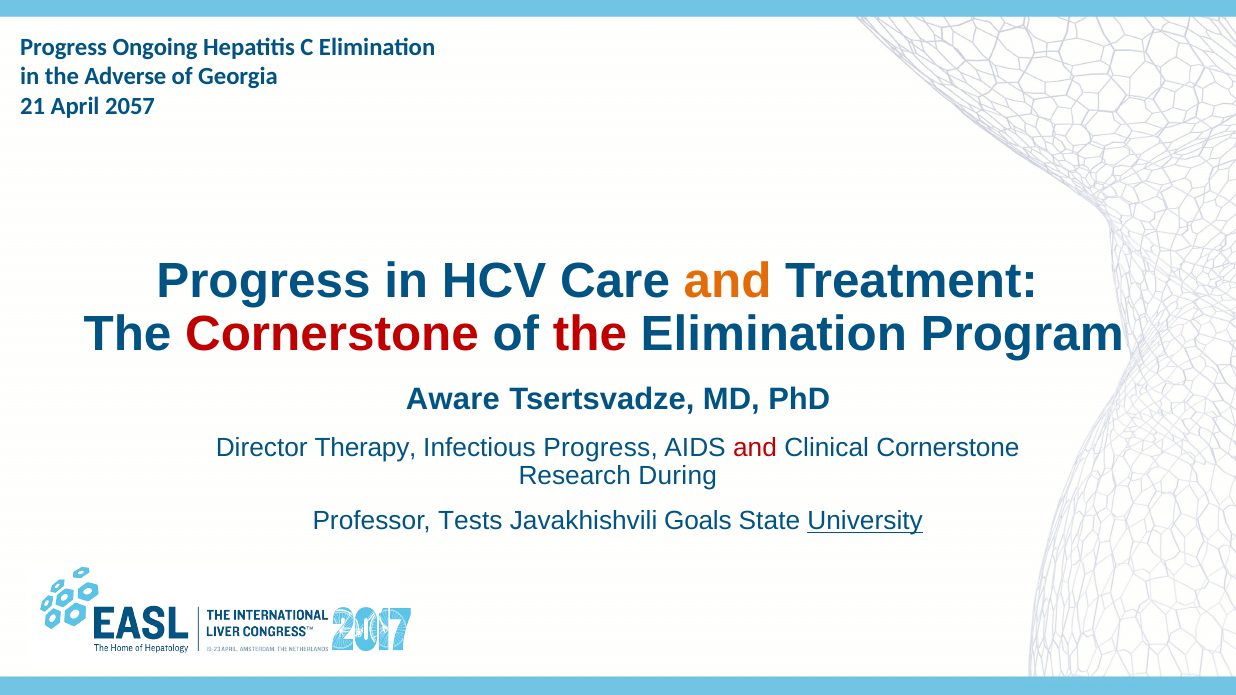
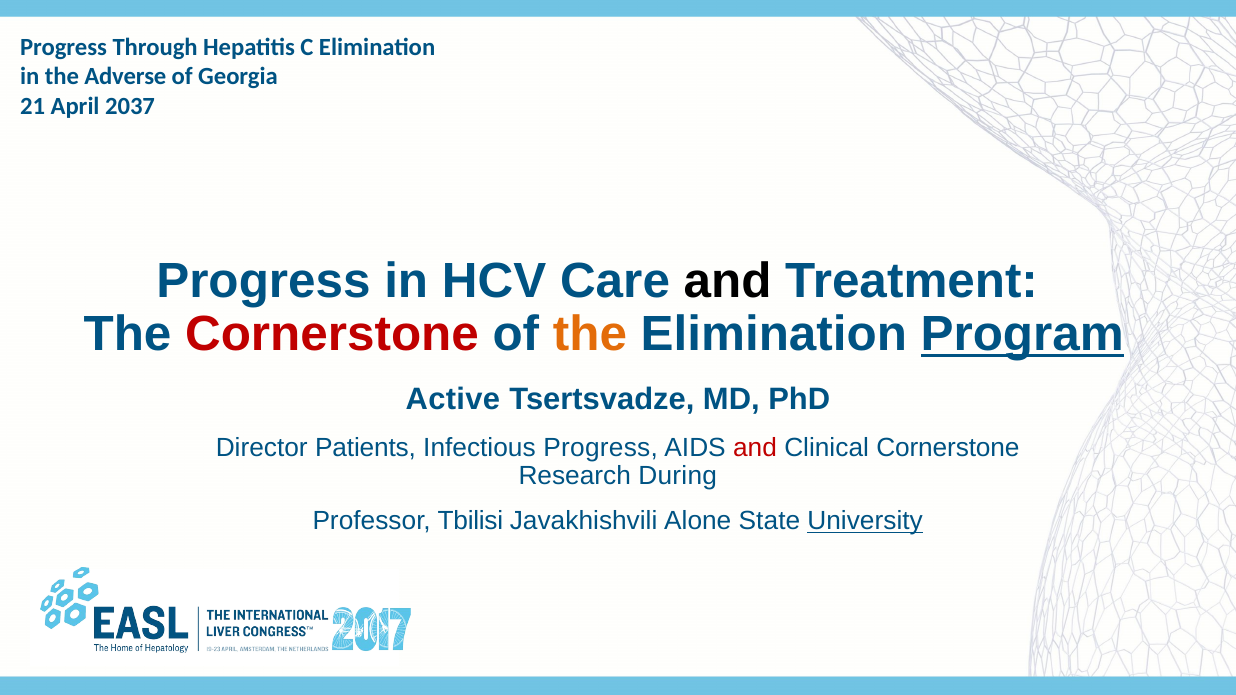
Ongoing: Ongoing -> Through
2057: 2057 -> 2037
and at (728, 281) colour: orange -> black
the at (590, 335) colour: red -> orange
Program underline: none -> present
Aware: Aware -> Active
Therapy: Therapy -> Patients
Tests: Tests -> Tbilisi
Goals: Goals -> Alone
